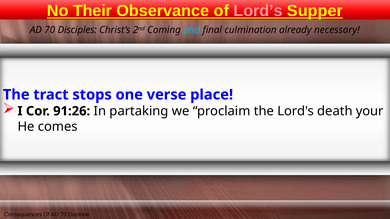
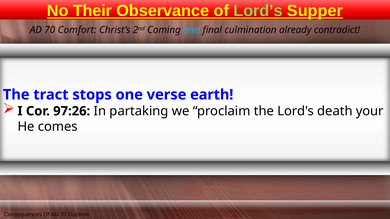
Lord’s colour: pink -> light green
Disciples: Disciples -> Comfort
necessary: necessary -> contradict
place: place -> earth
91:26: 91:26 -> 97:26
